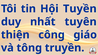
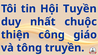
tuyên: tuyên -> chuộc
